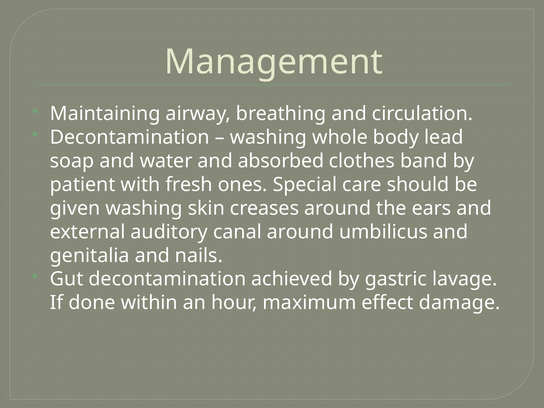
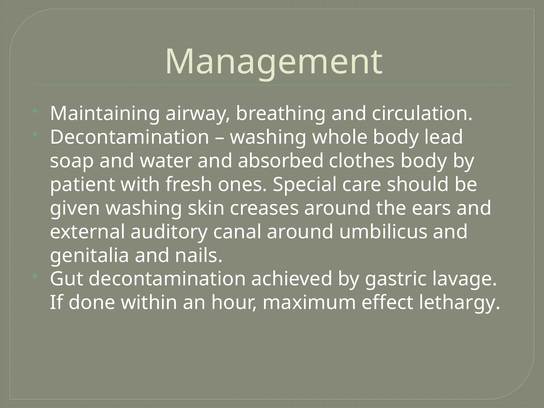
clothes band: band -> body
damage: damage -> lethargy
